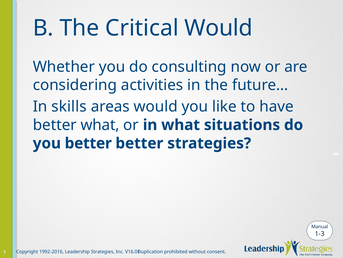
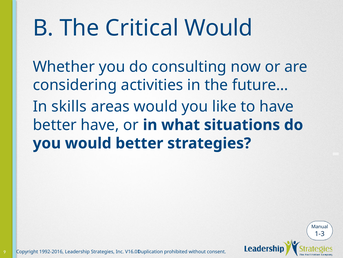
better what: what -> have
you better: better -> would
